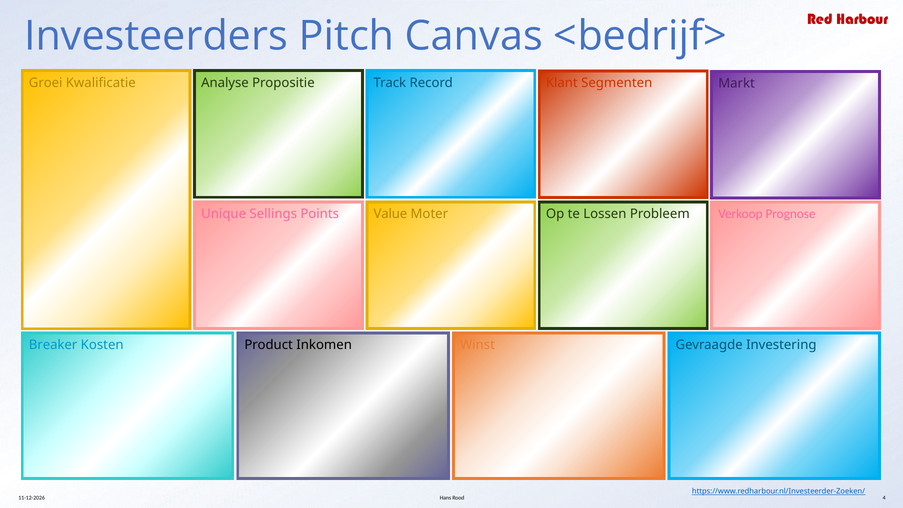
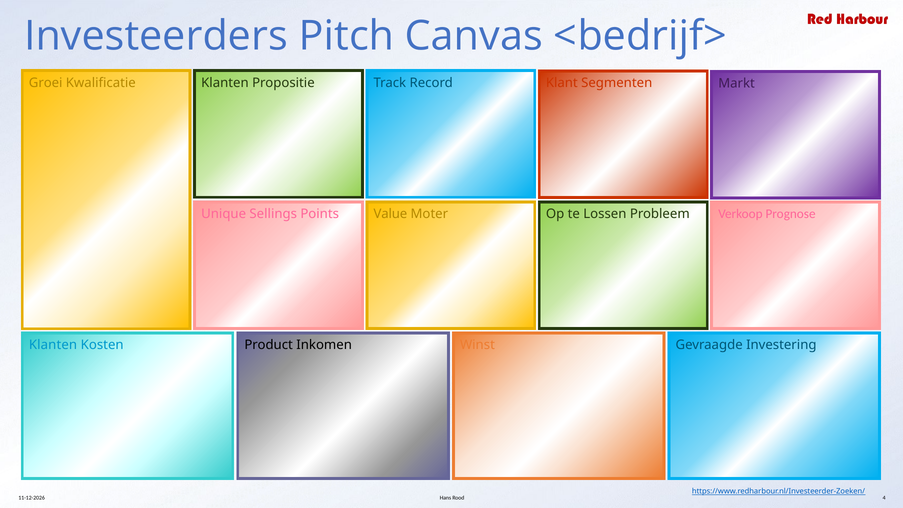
Analyse at (225, 83): Analyse -> Klanten
Breaker at (53, 345): Breaker -> Klanten
